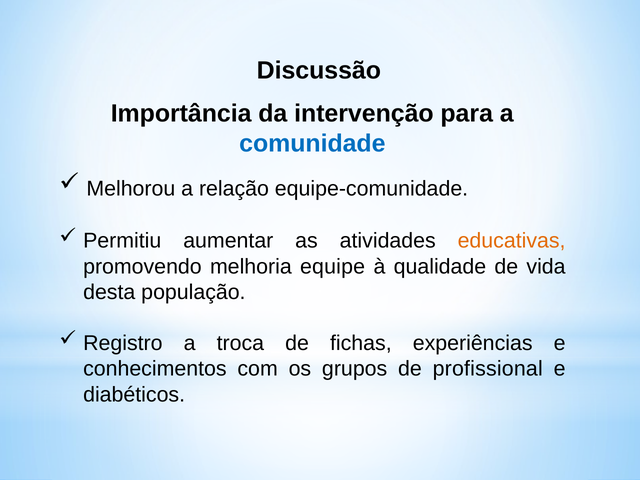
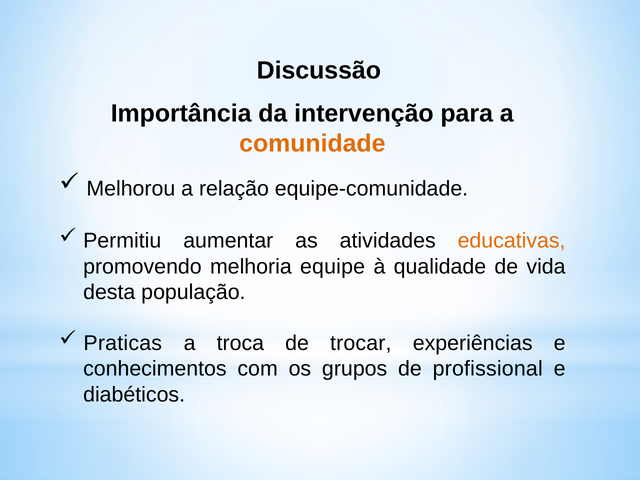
comunidade colour: blue -> orange
Registro: Registro -> Praticas
fichas: fichas -> trocar
